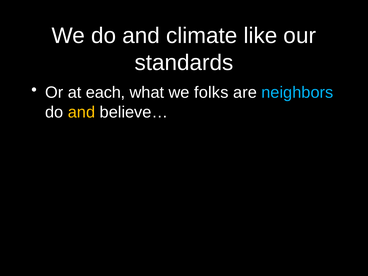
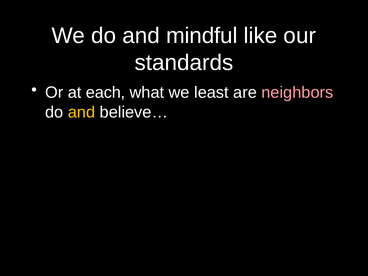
climate: climate -> mindful
folks: folks -> least
neighbors colour: light blue -> pink
